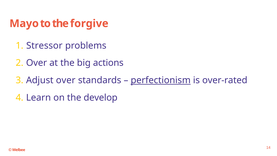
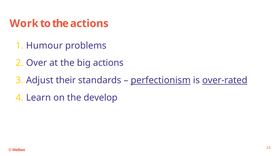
Mayo: Mayo -> Work
the forgive: forgive -> actions
Stressor: Stressor -> Humour
Adjust over: over -> their
over-rated underline: none -> present
